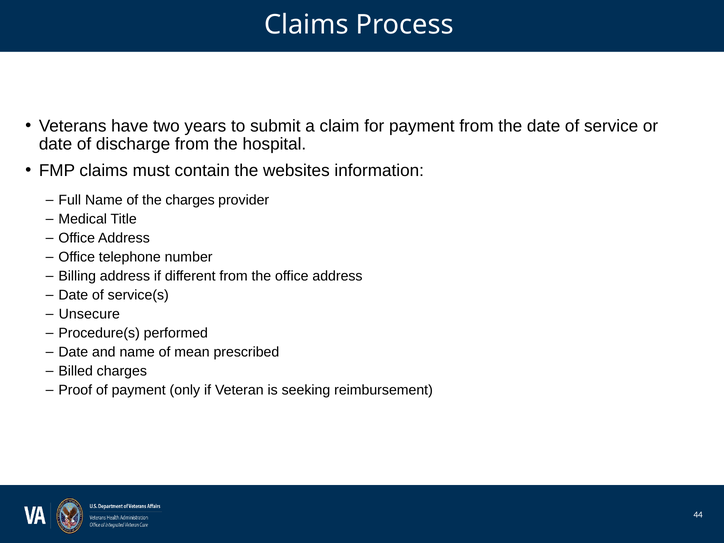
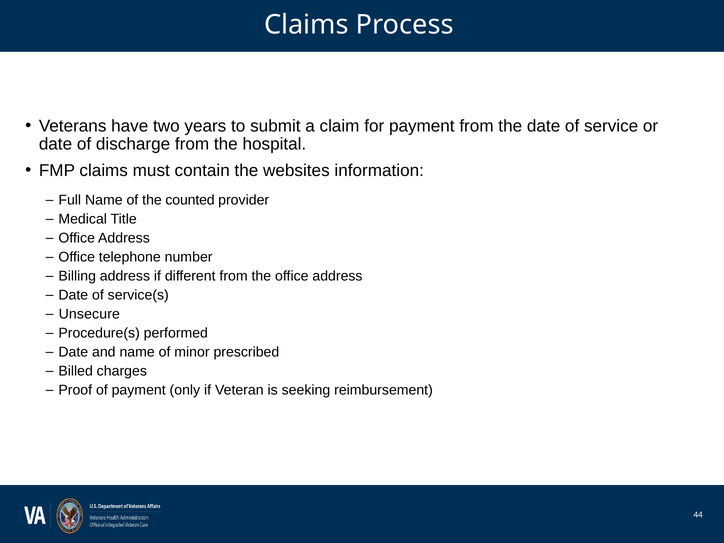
the charges: charges -> counted
mean: mean -> minor
